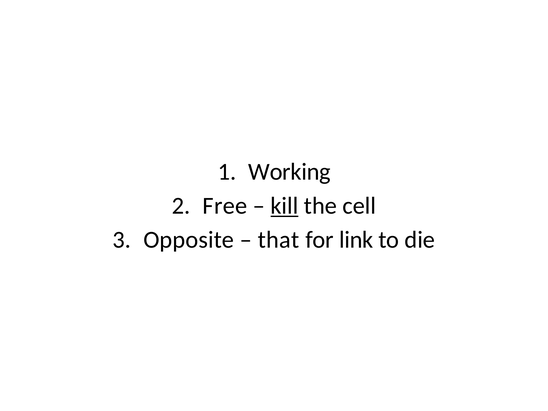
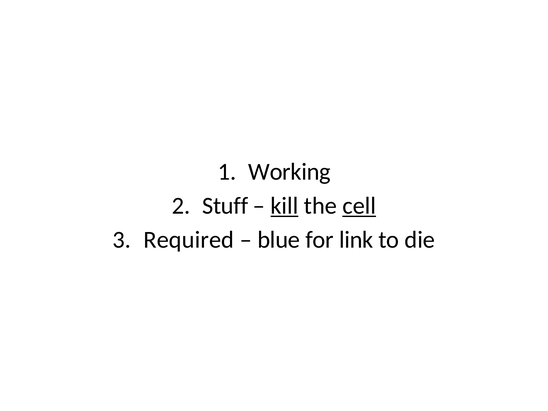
Free: Free -> Stuff
cell underline: none -> present
Opposite: Opposite -> Required
that: that -> blue
